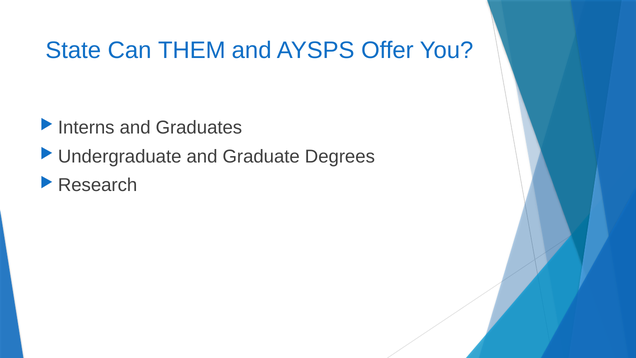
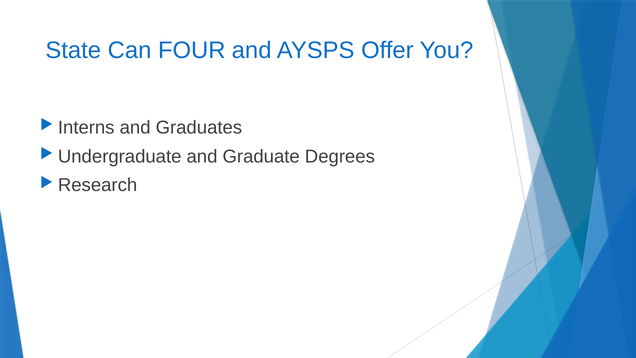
THEM: THEM -> FOUR
